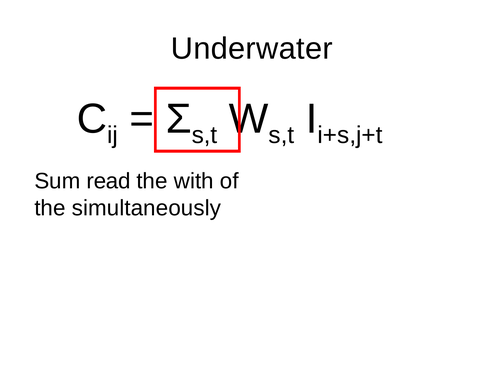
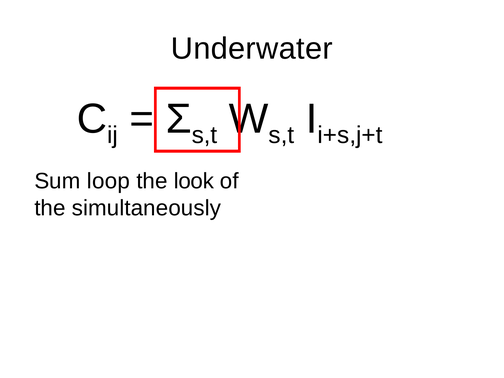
read: read -> loop
with: with -> look
